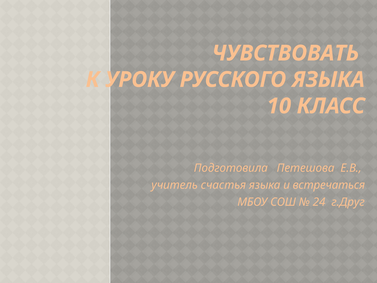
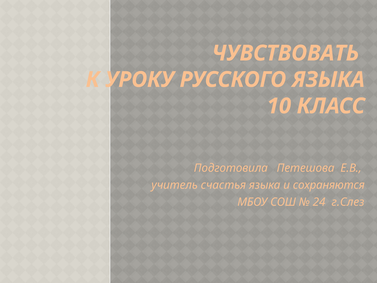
встречаться: встречаться -> сохраняются
г.Друг: г.Друг -> г.Слез
